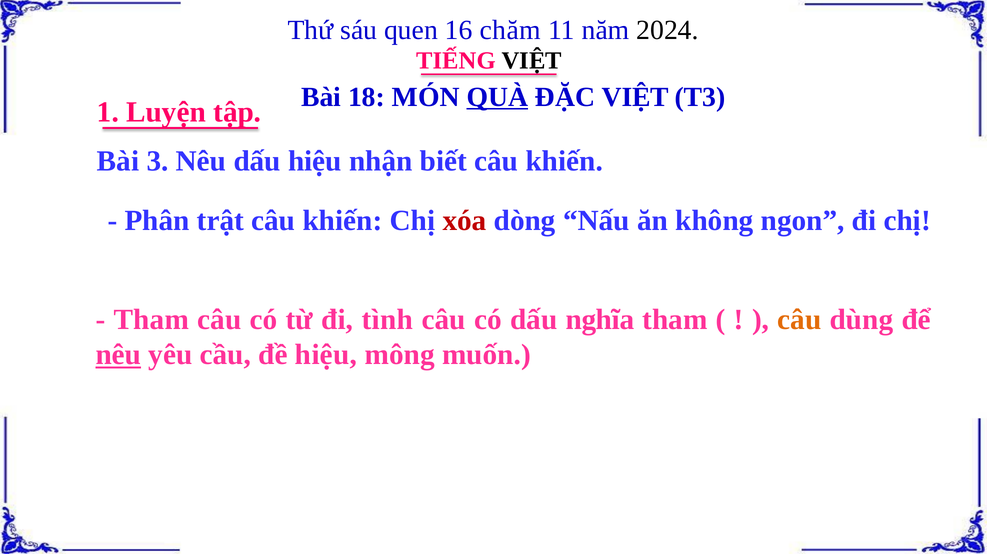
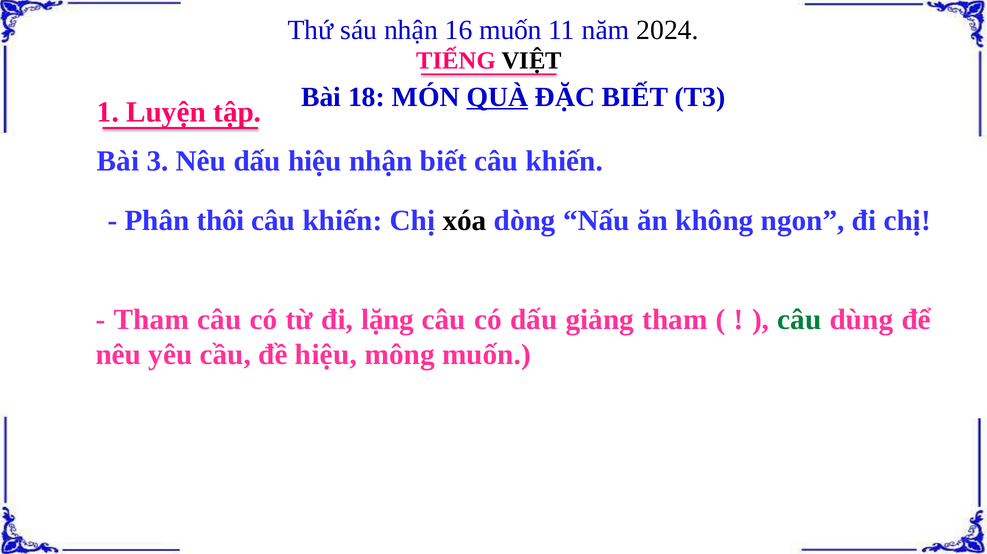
sáu quen: quen -> nhận
16 chăm: chăm -> muốn
ĐẶC VIỆT: VIỆT -> BIẾT
trật: trật -> thôi
xóa colour: red -> black
tình: tình -> lặng
nghĩa: nghĩa -> giảng
câu at (799, 320) colour: orange -> green
nêu at (118, 355) underline: present -> none
